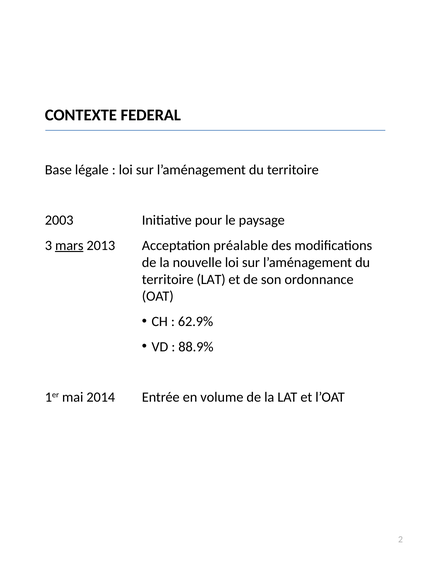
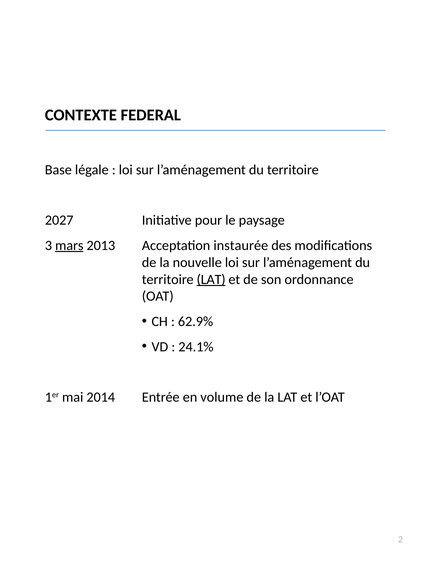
2003: 2003 -> 2027
préalable: préalable -> instaurée
LAT at (211, 280) underline: none -> present
88.9%: 88.9% -> 24.1%
